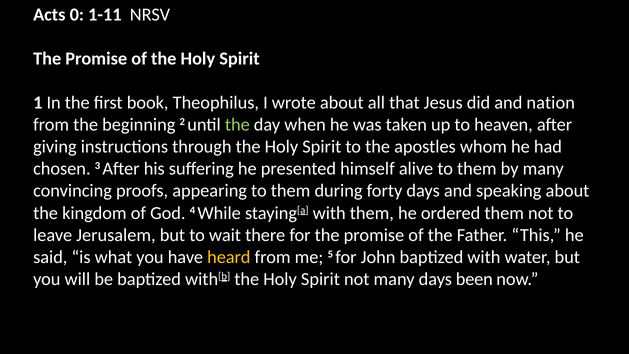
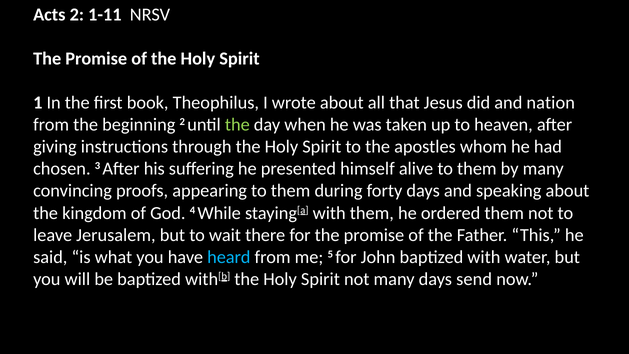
Acts 0: 0 -> 2
heard colour: yellow -> light blue
been: been -> send
